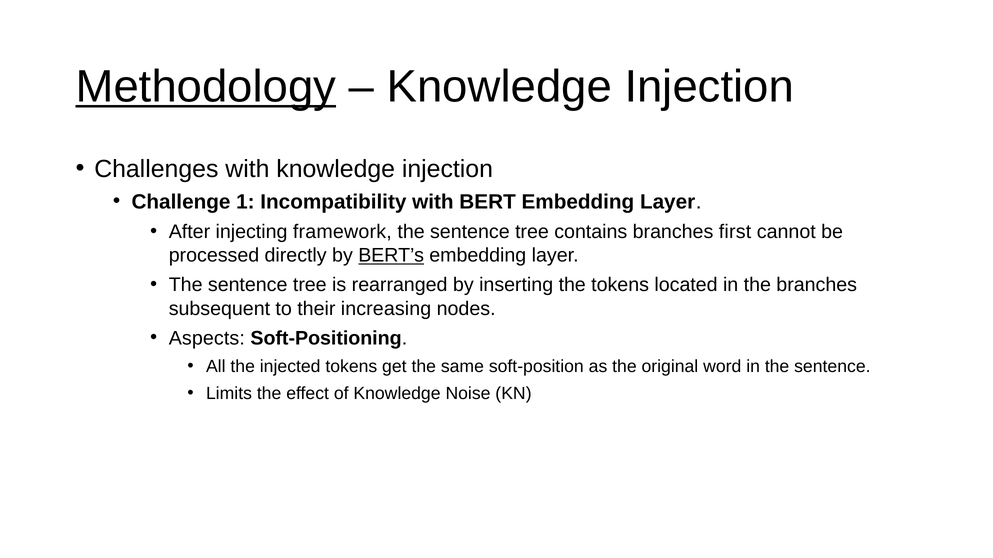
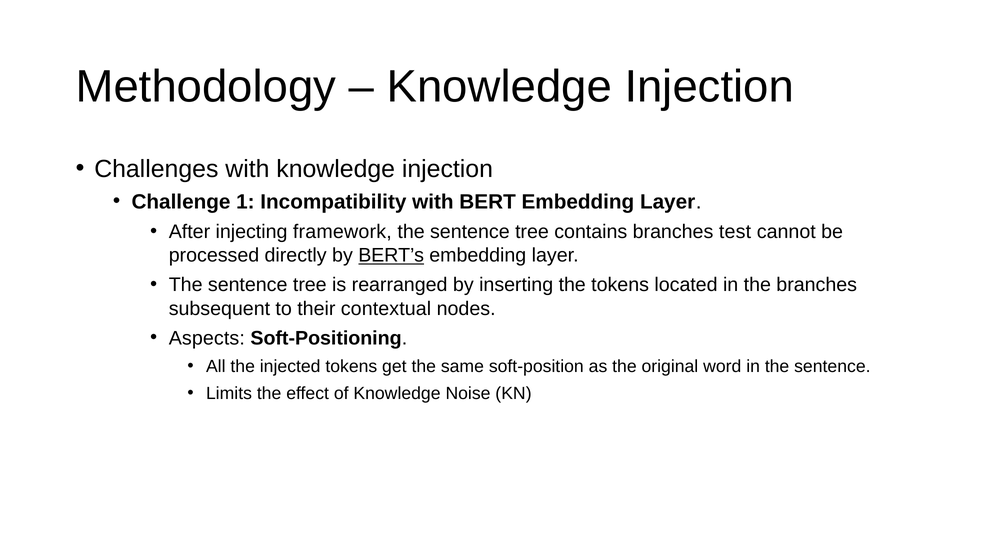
Methodology underline: present -> none
first: first -> test
increasing: increasing -> contextual
